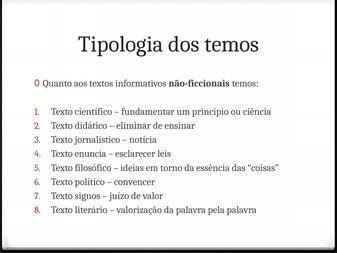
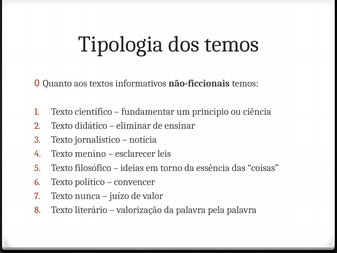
enuncia: enuncia -> menino
signos: signos -> nunca
